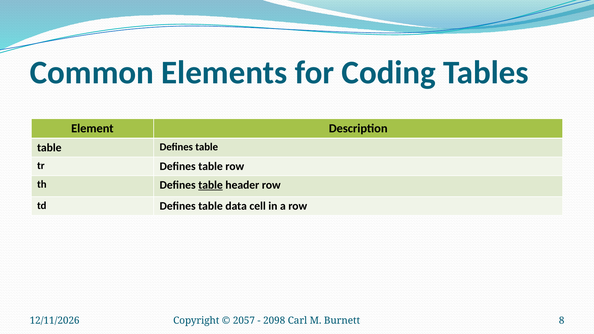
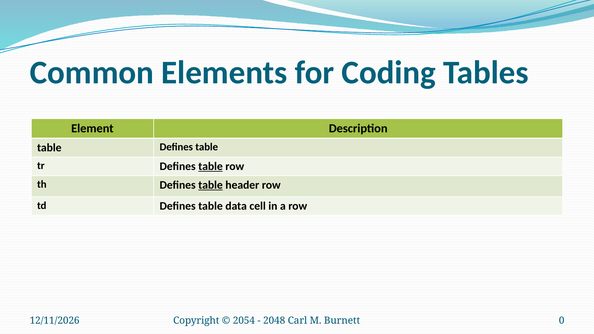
table at (211, 166) underline: none -> present
2057: 2057 -> 2054
2098: 2098 -> 2048
8: 8 -> 0
